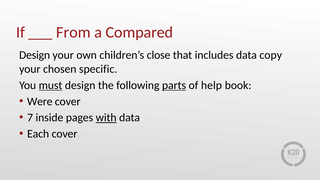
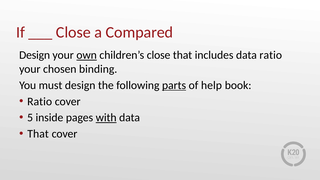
From at (73, 32): From -> Close
own underline: none -> present
data copy: copy -> ratio
specific: specific -> binding
must underline: present -> none
Were at (40, 101): Were -> Ratio
7: 7 -> 5
Each at (38, 134): Each -> That
